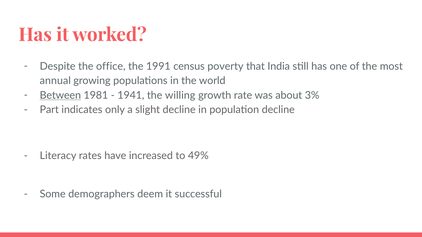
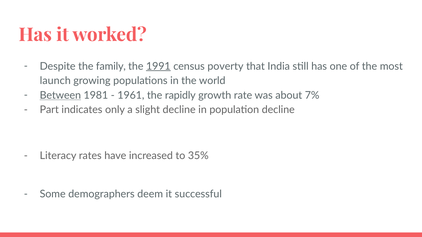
office: office -> family
1991 underline: none -> present
annual: annual -> launch
1941: 1941 -> 1961
willing: willing -> rapidly
3%: 3% -> 7%
49%: 49% -> 35%
